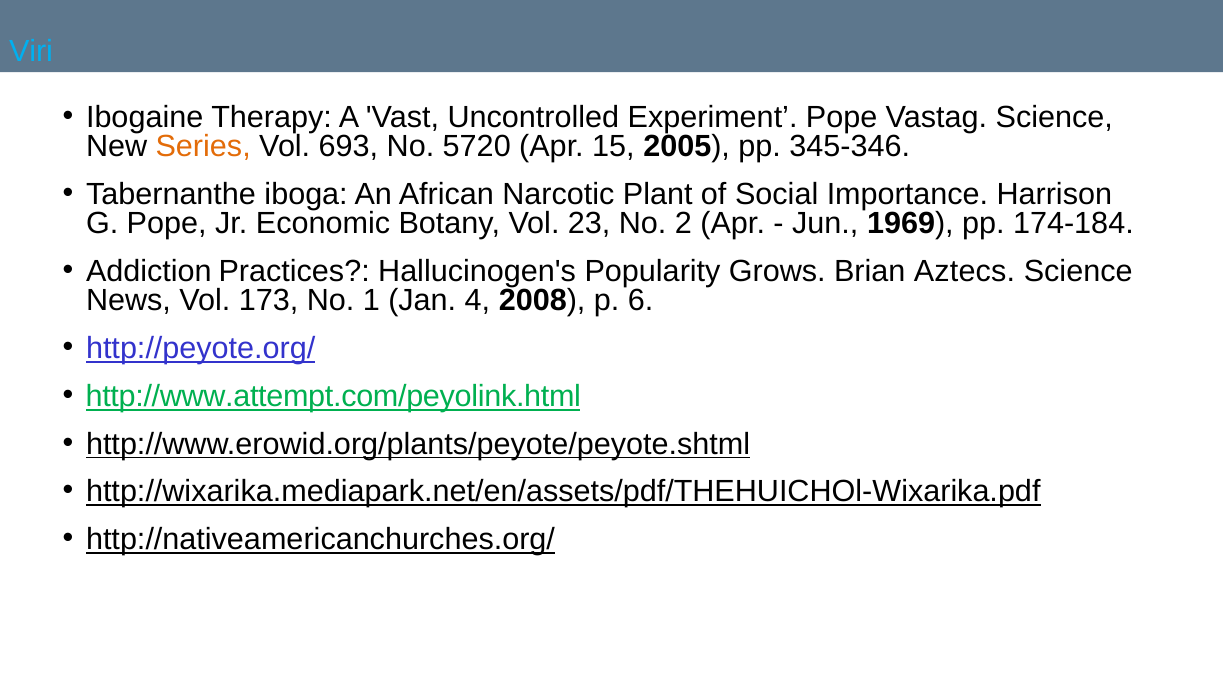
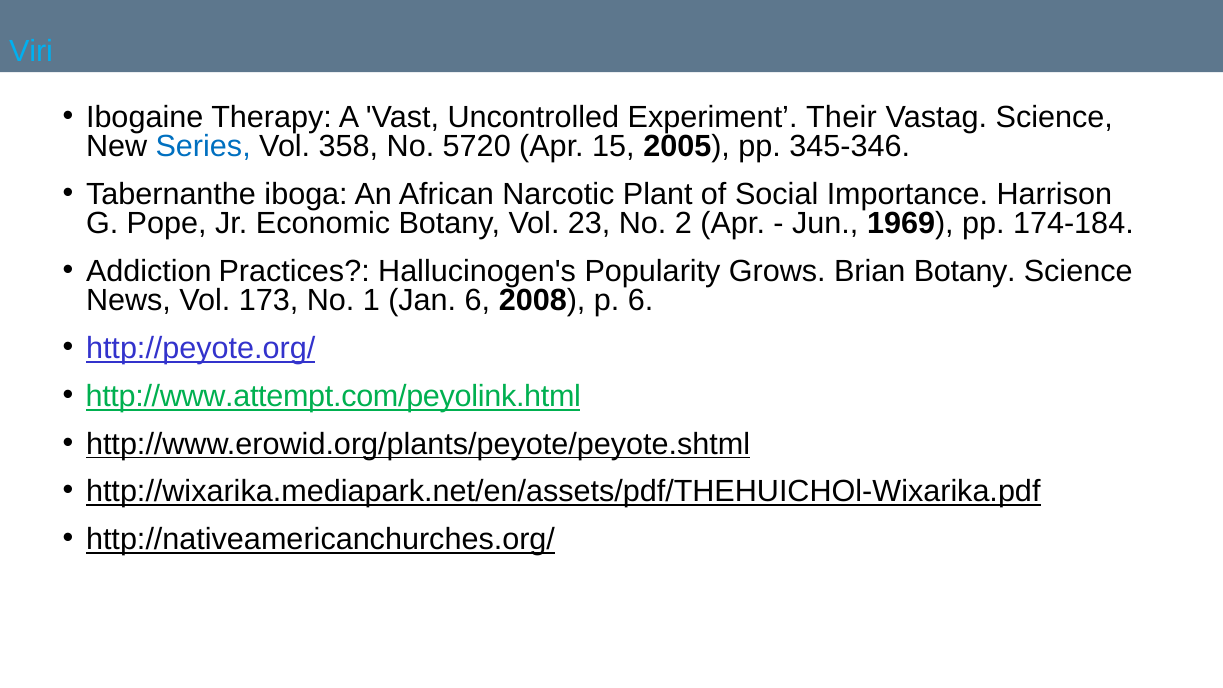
Experiment Pope: Pope -> Their
Series colour: orange -> blue
693: 693 -> 358
Brian Aztecs: Aztecs -> Botany
Jan 4: 4 -> 6
